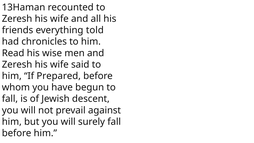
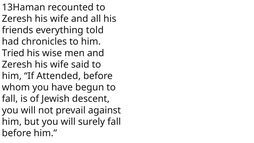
Read: Read -> Tried
Prepared: Prepared -> Attended
